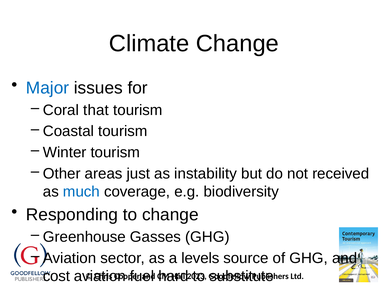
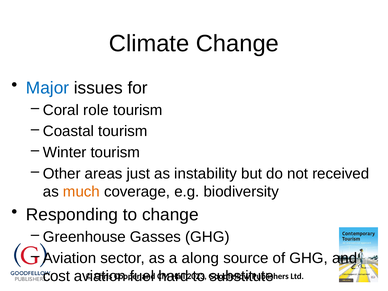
that: that -> role
much colour: blue -> orange
levels: levels -> along
